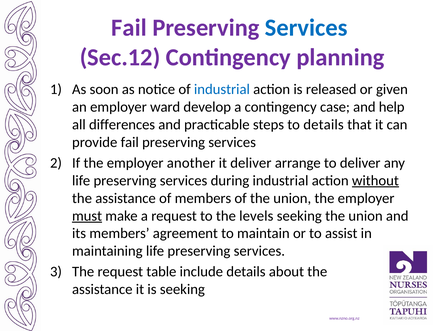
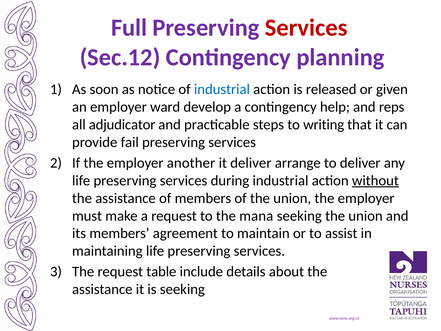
Fail at (129, 28): Fail -> Full
Services at (306, 28) colour: blue -> red
case: case -> help
help: help -> reps
differences: differences -> adjudicator
to details: details -> writing
must underline: present -> none
levels: levels -> mana
